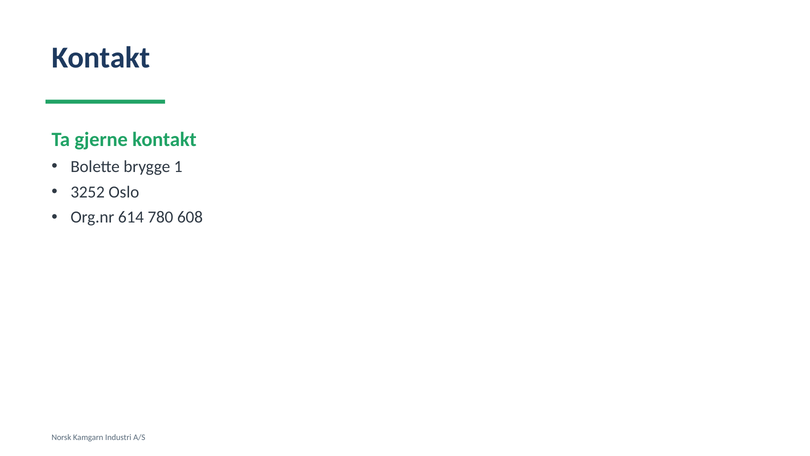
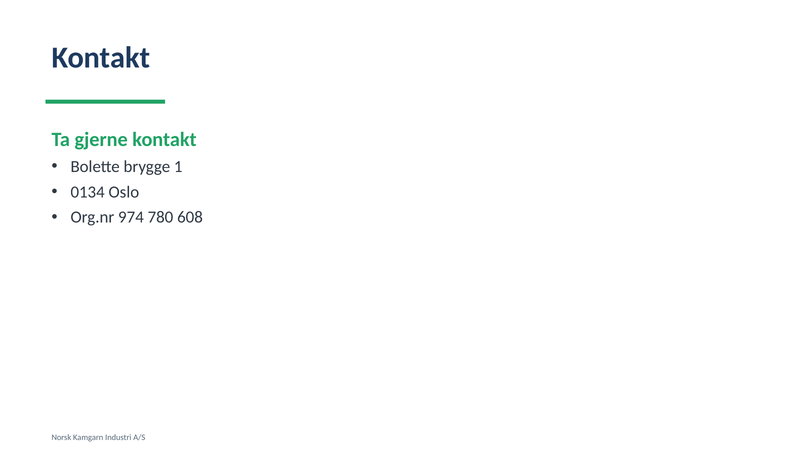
3252: 3252 -> 0134
614: 614 -> 974
